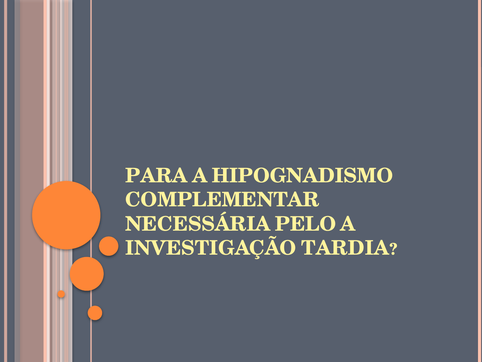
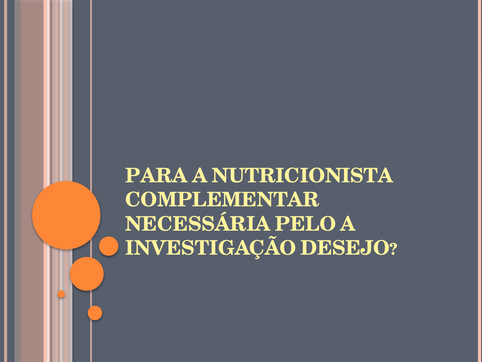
HIPOGNADISMO: HIPOGNADISMO -> NUTRICIONISTA
TARDIA: TARDIA -> DESEJO
